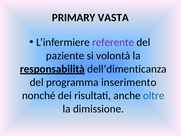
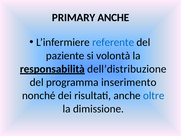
PRIMARY VASTA: VASTA -> ANCHE
referente colour: purple -> blue
dell’dimenticanza: dell’dimenticanza -> dell’distribuzione
